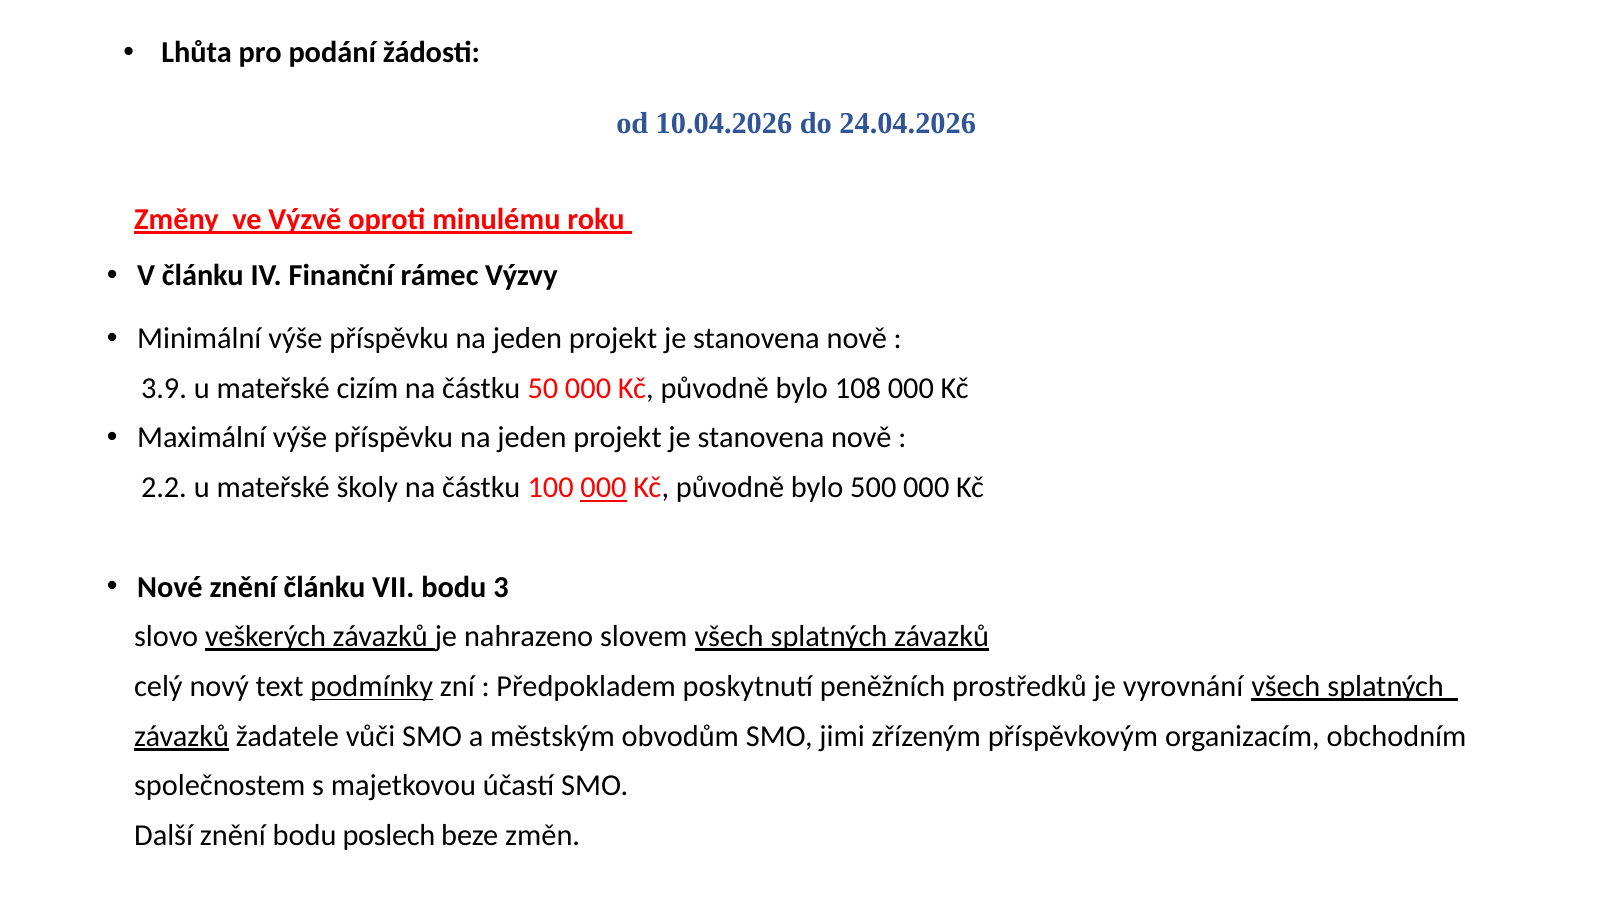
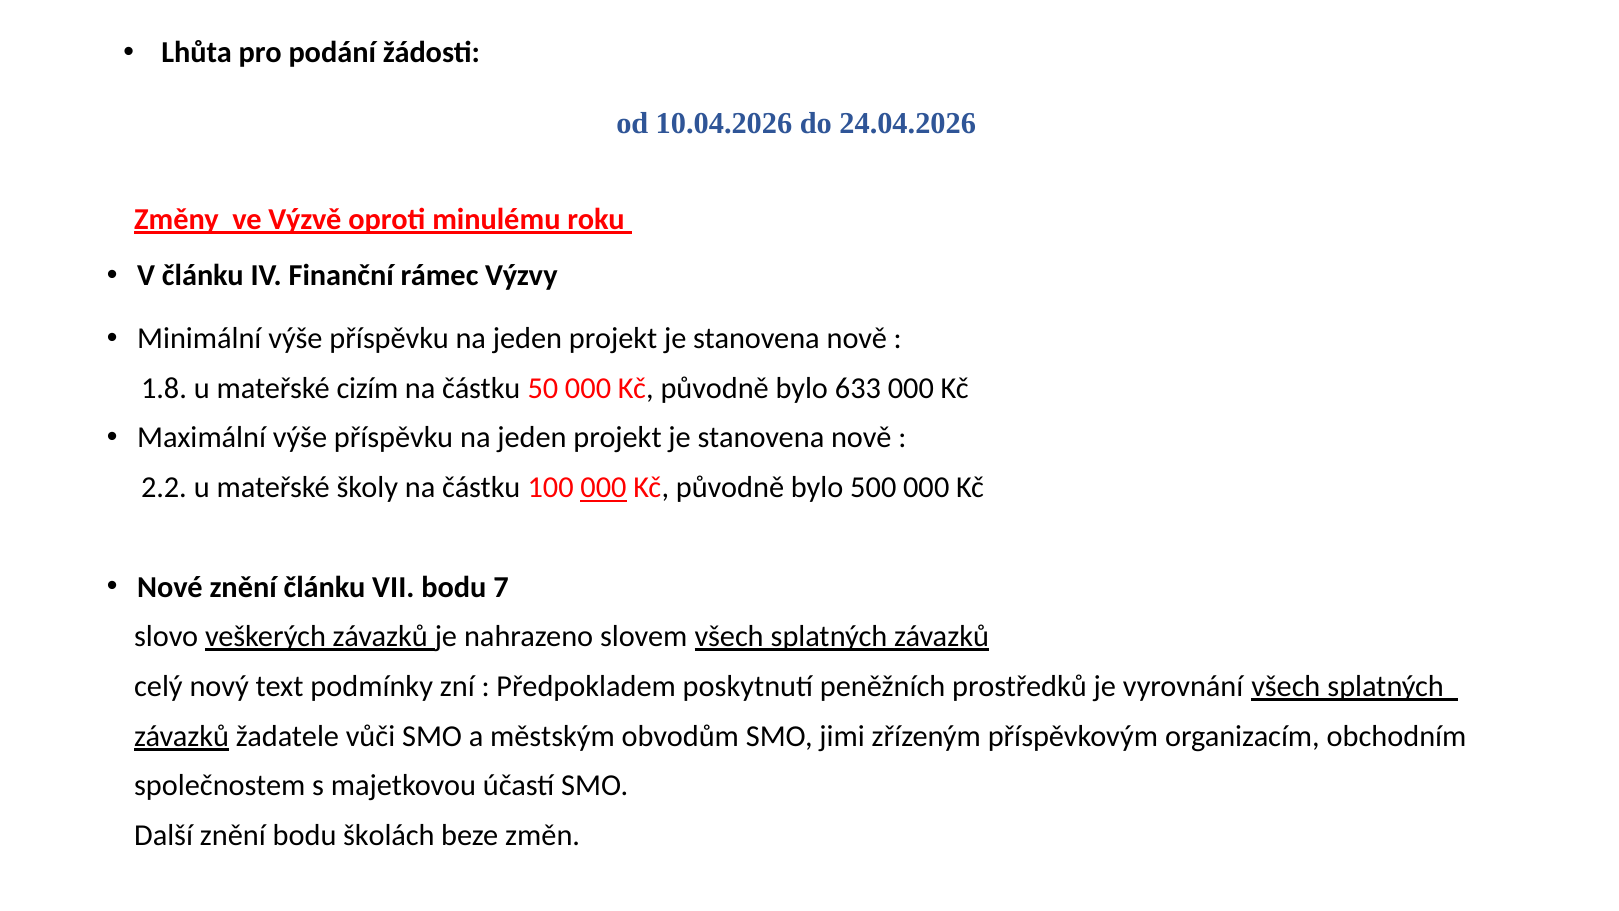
3.9: 3.9 -> 1.8
108: 108 -> 633
3: 3 -> 7
podmínky underline: present -> none
poslech: poslech -> školách
